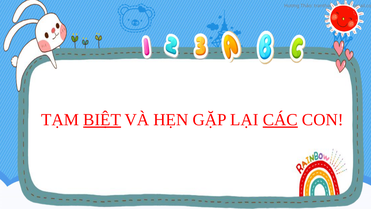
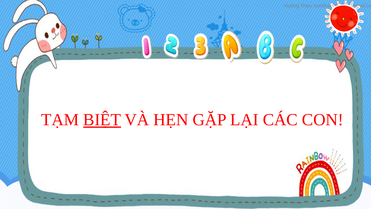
CÁC underline: present -> none
